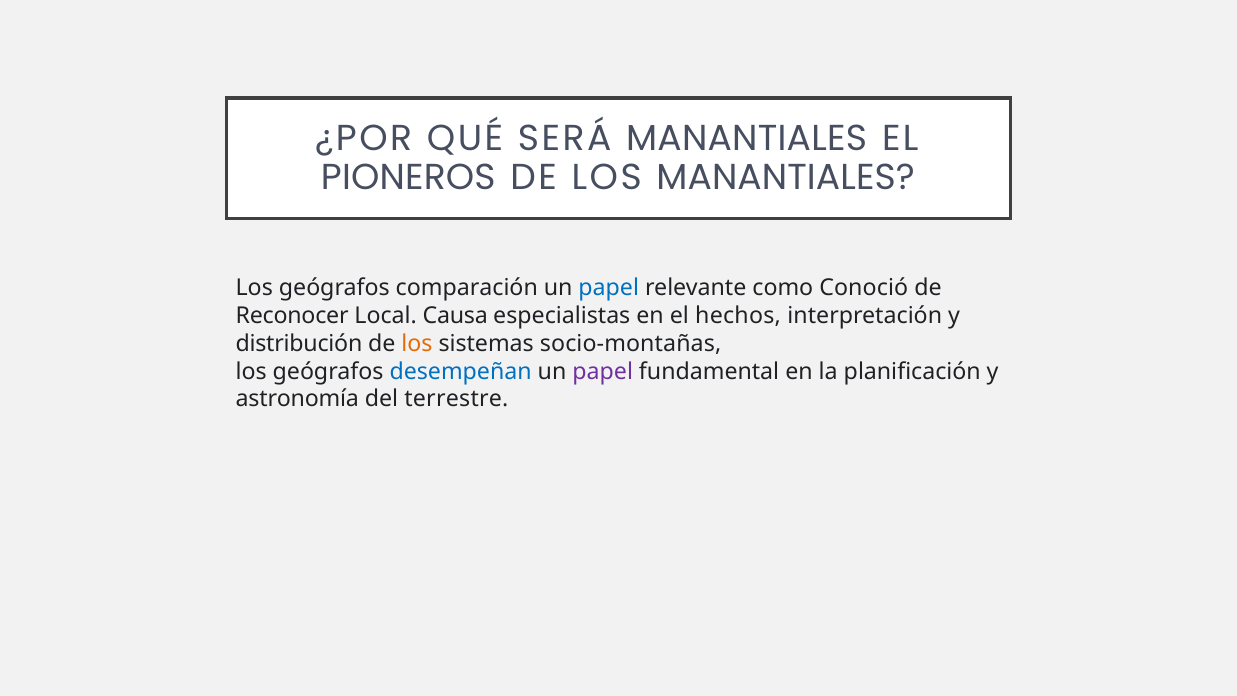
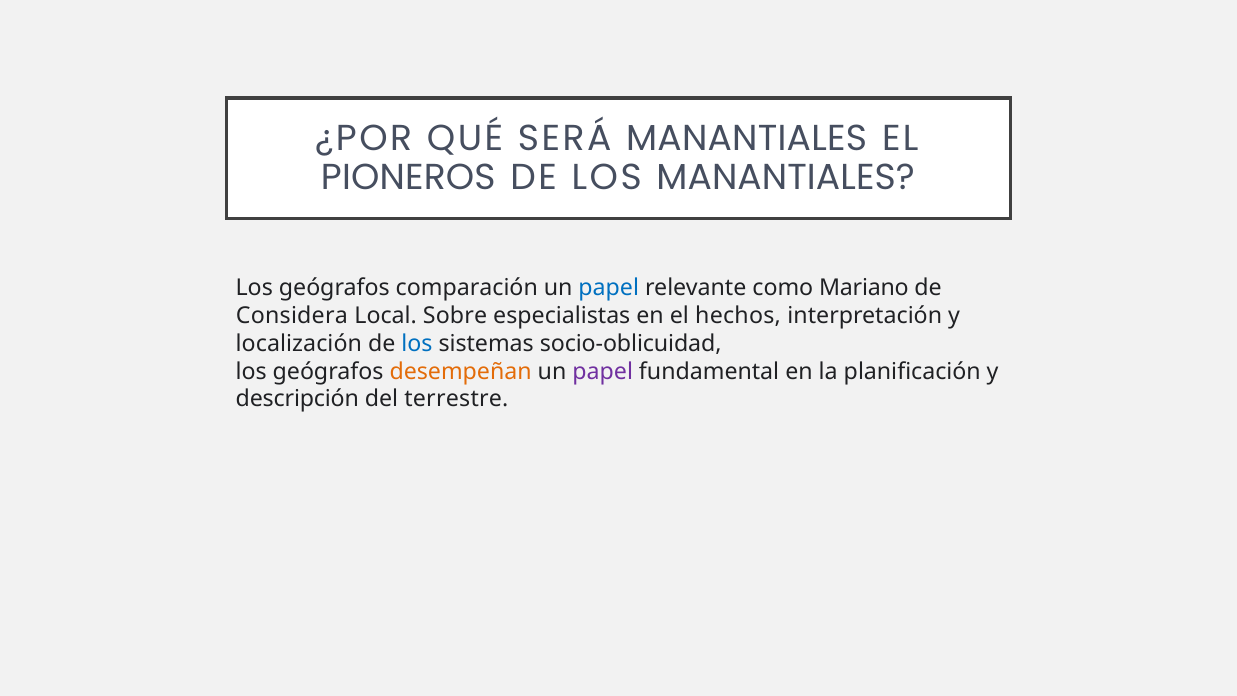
Conoció: Conoció -> Mariano
Reconocer: Reconocer -> Considera
Causa: Causa -> Sobre
distribución: distribución -> localización
los at (417, 343) colour: orange -> blue
socio-montañas: socio-montañas -> socio-oblicuidad
desempeñan colour: blue -> orange
astronomía: astronomía -> descripción
